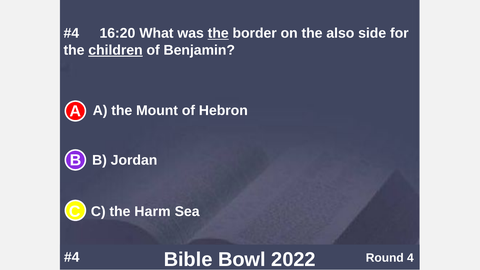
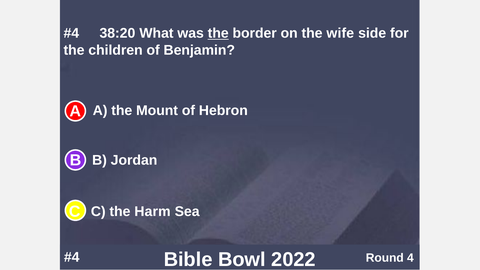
16:20: 16:20 -> 38:20
also: also -> wife
children underline: present -> none
